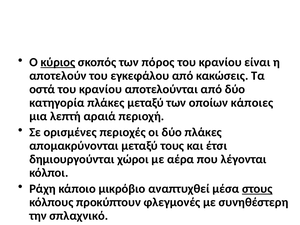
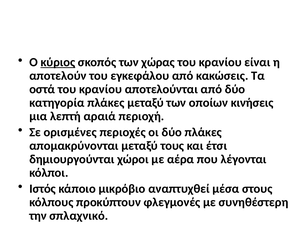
πόρος: πόρος -> χώρας
κάποιες: κάποιες -> κινήσεις
Ράχη: Ράχη -> Ιστός
στους underline: present -> none
